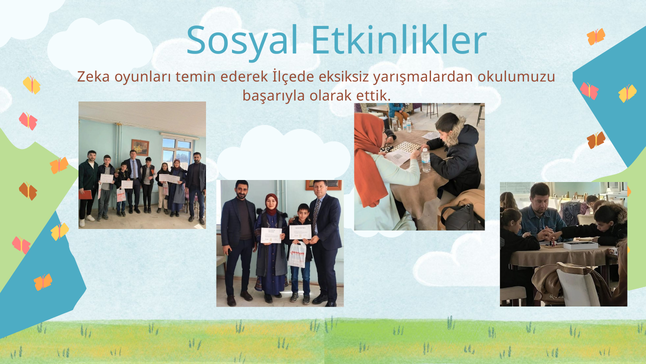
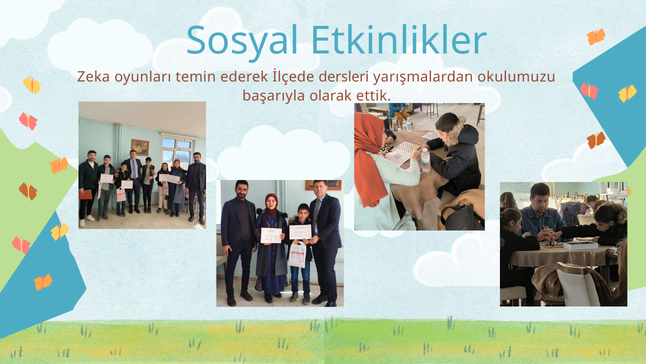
eksiksiz: eksiksiz -> dersleri
